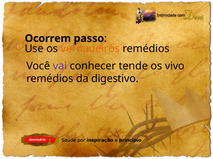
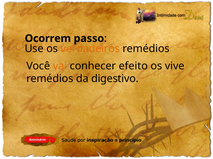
vai colour: purple -> orange
tende: tende -> efeito
vivo: vivo -> vive
